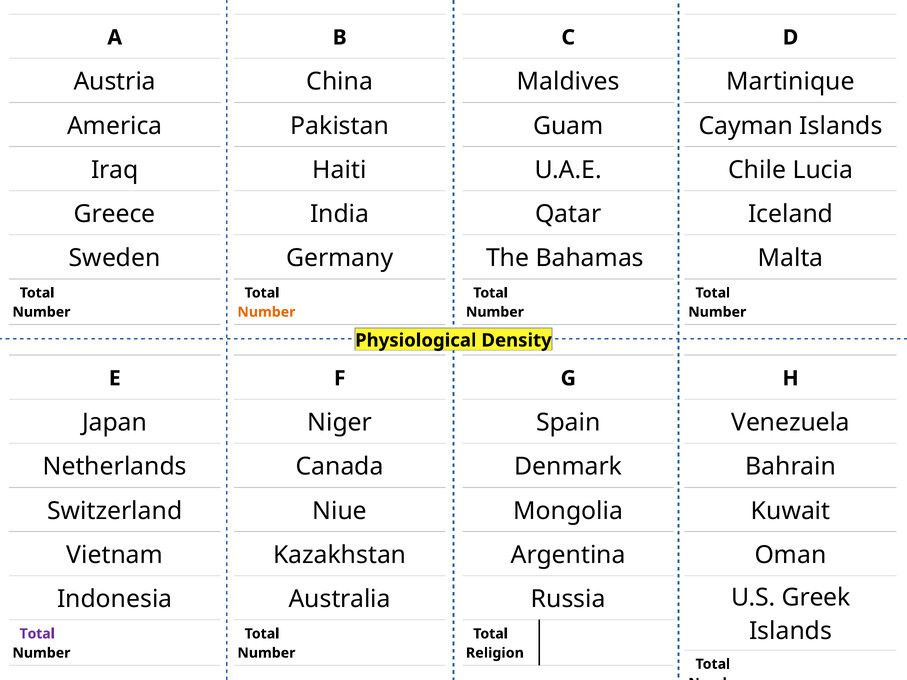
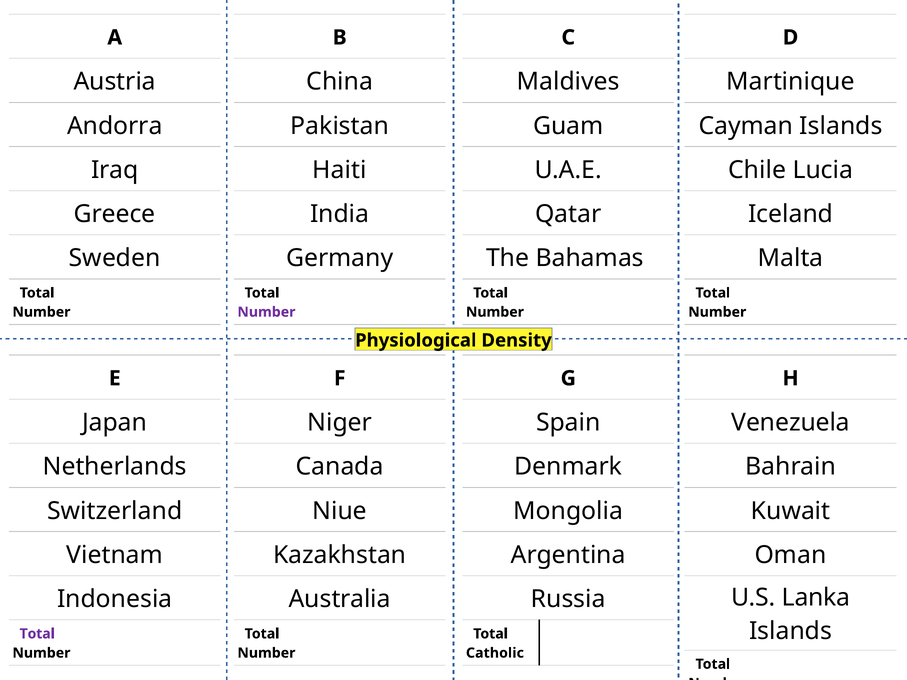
America: America -> Andorra
Number at (266, 312) colour: orange -> purple
Greek: Greek -> Lanka
Religion: Religion -> Catholic
